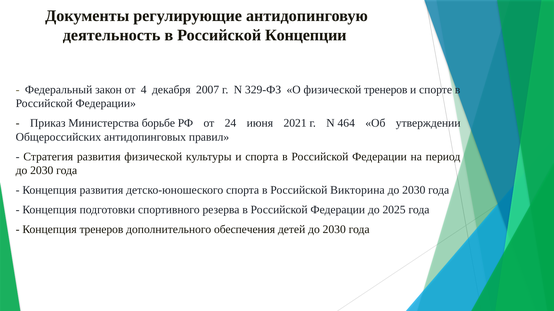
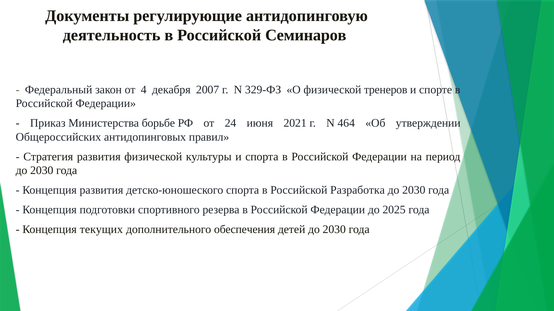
Концепции: Концепции -> Семинаров
Викторина: Викторина -> Разработка
Концепция тренеров: тренеров -> текущих
